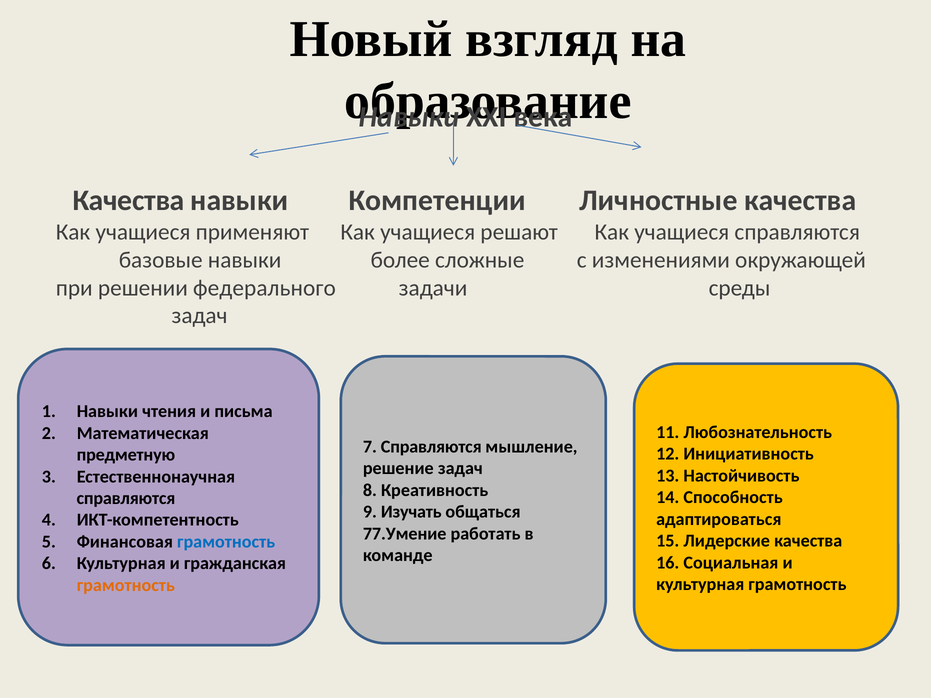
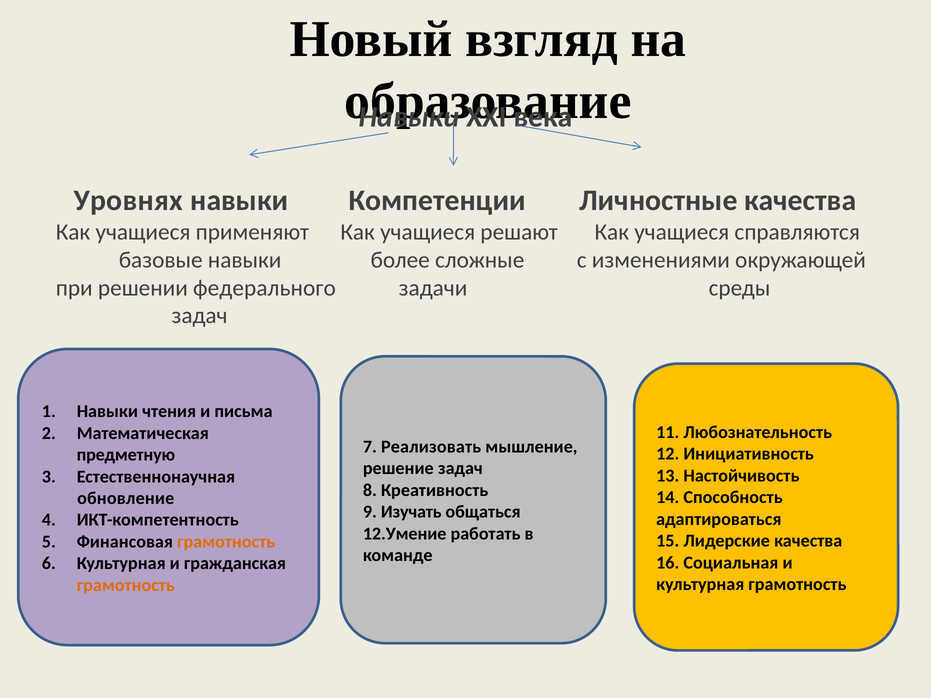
Качества at (129, 201): Качества -> Уровнях
7 Справляются: Справляются -> Реализовать
справляются at (126, 498): справляются -> обновление
77.Умение: 77.Умение -> 12.Умение
грамотность at (226, 542) colour: blue -> orange
